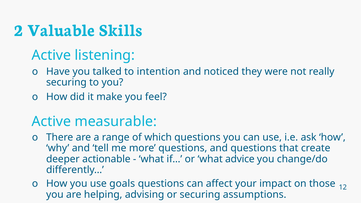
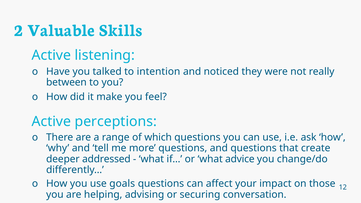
securing at (66, 82): securing -> between
measurable: measurable -> perceptions
actionable: actionable -> addressed
assumptions: assumptions -> conversation
